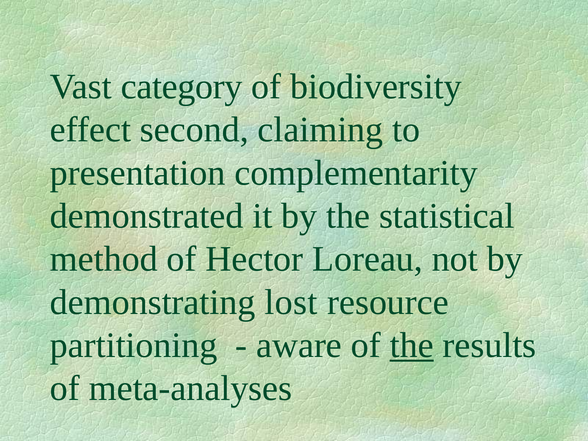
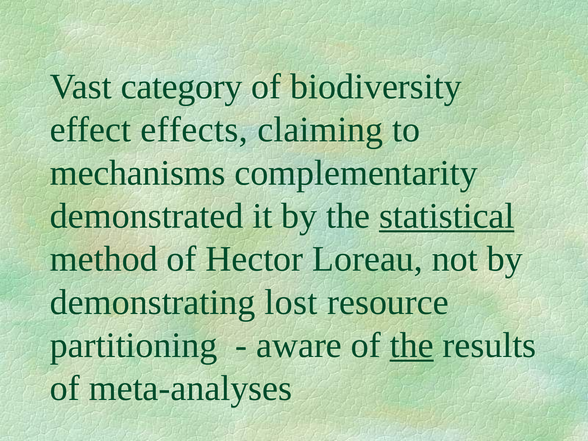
second: second -> effects
presentation: presentation -> mechanisms
statistical underline: none -> present
